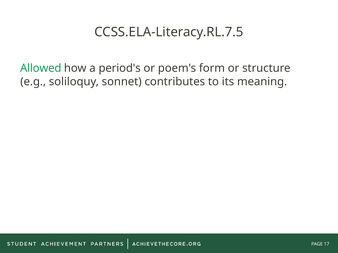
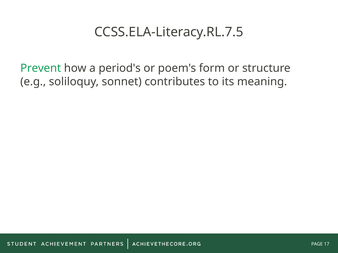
Allowed: Allowed -> Prevent
